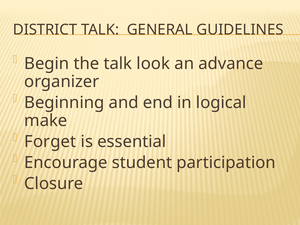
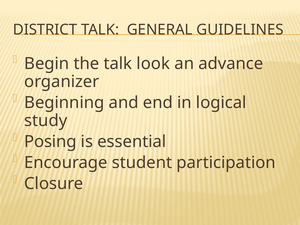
make: make -> study
Forget: Forget -> Posing
